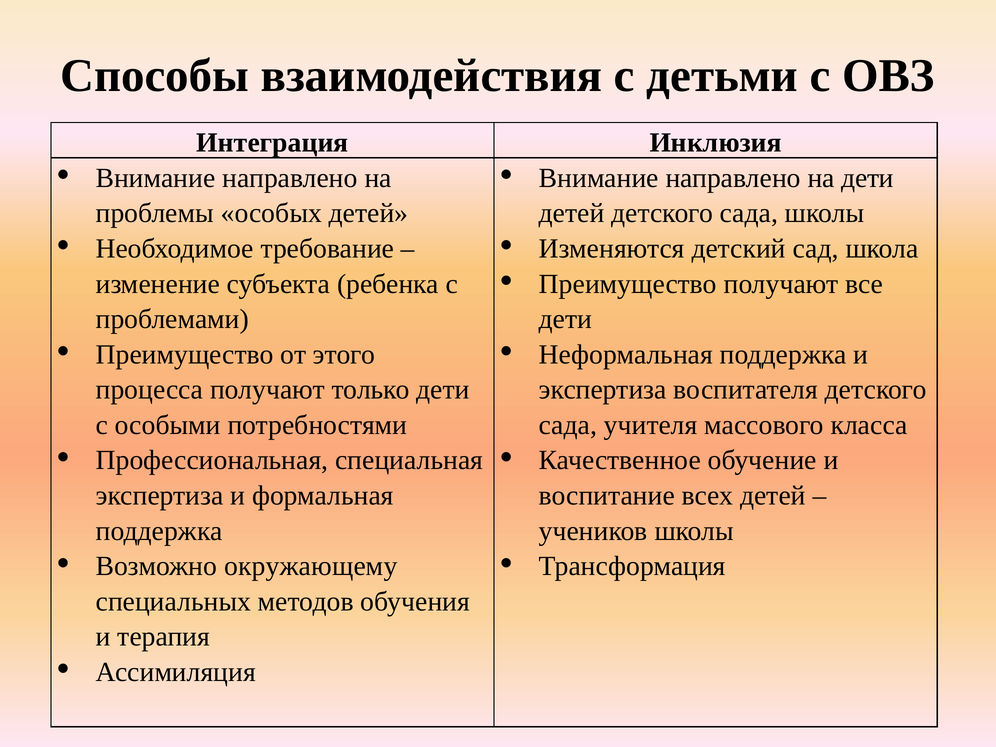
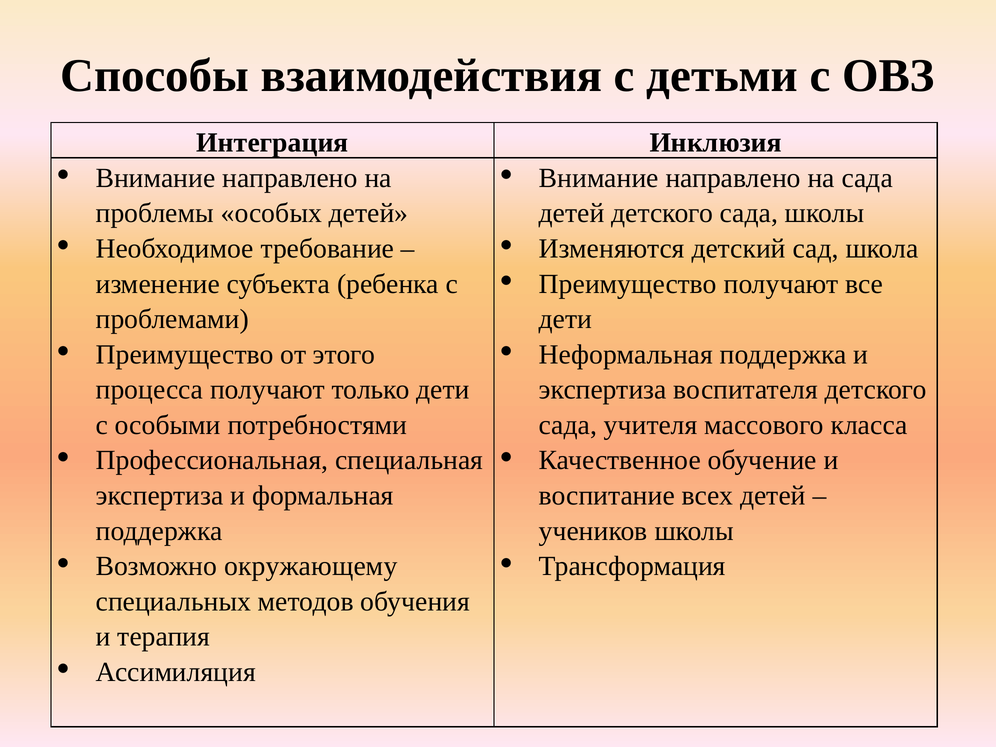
на дети: дети -> сада
